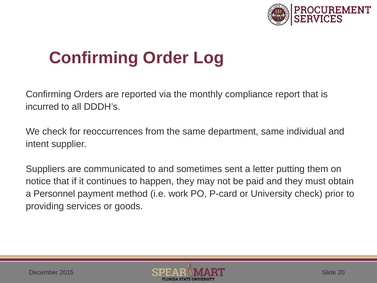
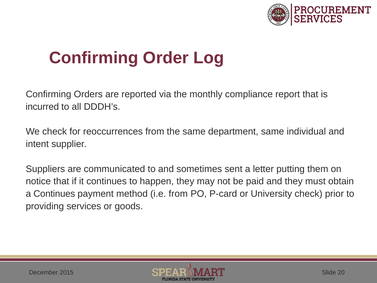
a Personnel: Personnel -> Continues
i.e work: work -> from
